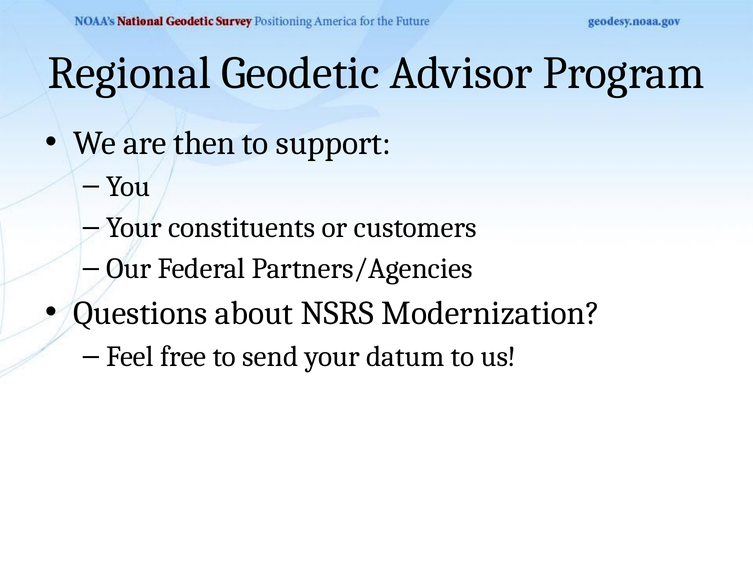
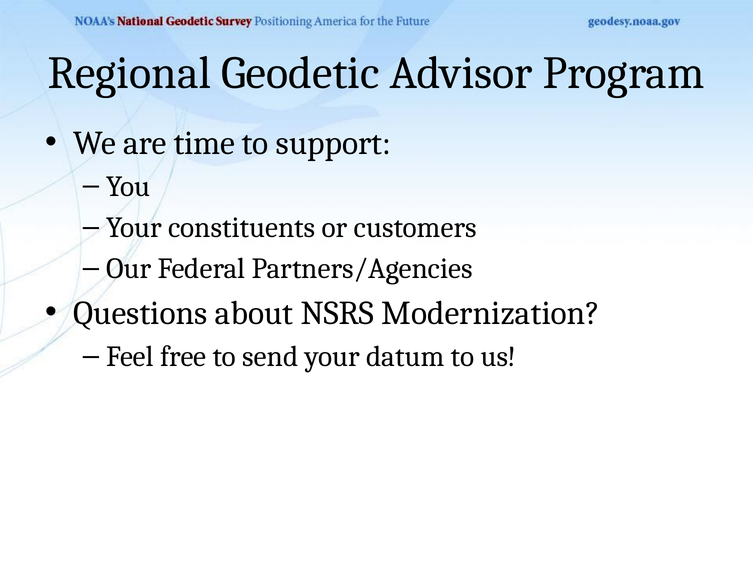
then: then -> time
